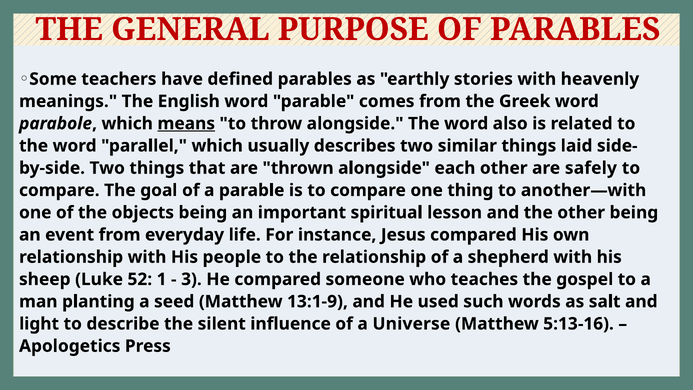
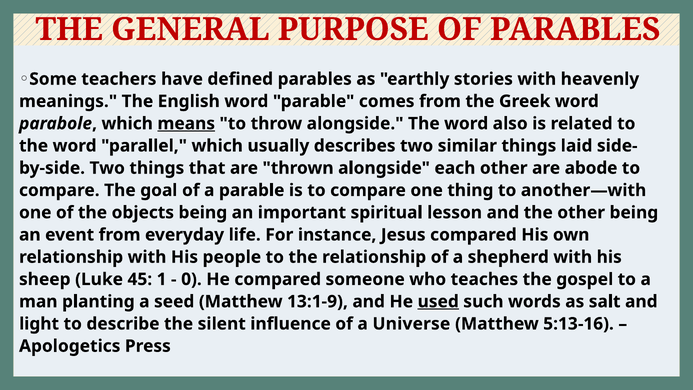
safely: safely -> abode
52: 52 -> 45
3: 3 -> 0
used underline: none -> present
